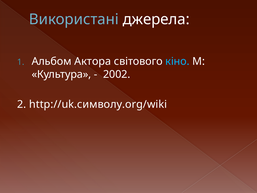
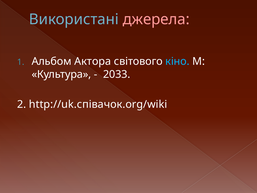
джерела colour: white -> pink
2002: 2002 -> 2033
http://uk.символу.org/wiki: http://uk.символу.org/wiki -> http://uk.співачок.org/wiki
